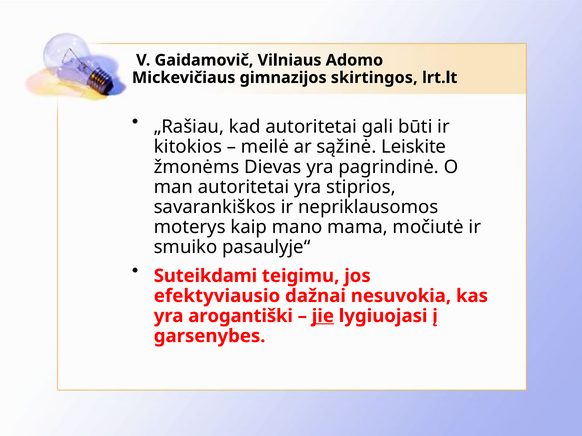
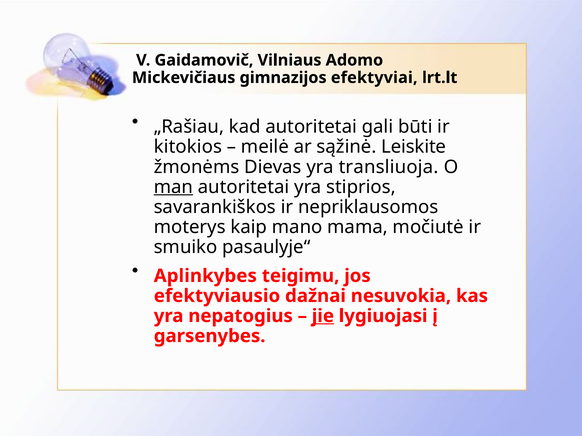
skirtingos: skirtingos -> efektyviai
pagrindinė: pagrindinė -> transliuoja
man underline: none -> present
Suteikdami: Suteikdami -> Aplinkybes
arogantiški: arogantiški -> nepatogius
